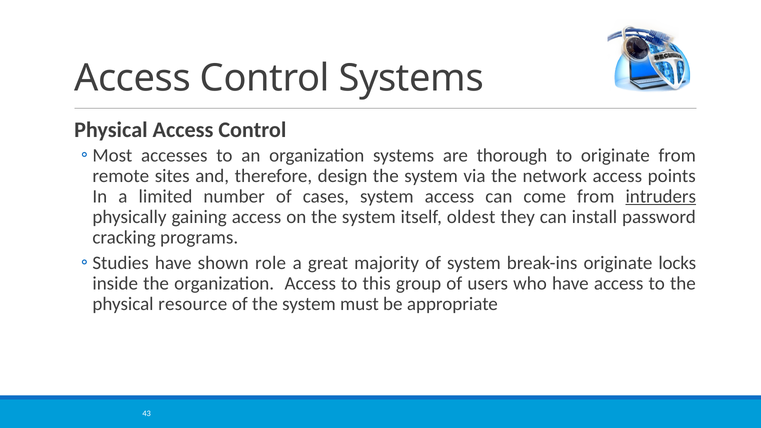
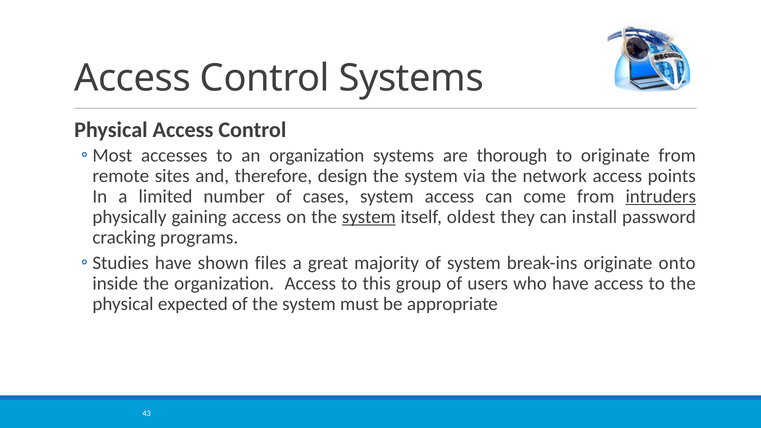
system at (369, 217) underline: none -> present
role: role -> files
locks: locks -> onto
resource: resource -> expected
